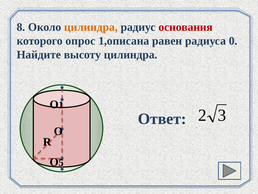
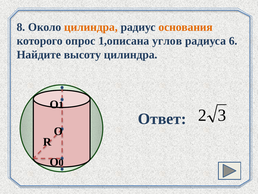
основания colour: red -> orange
равен: равен -> углов
0: 0 -> 6
5: 5 -> 0
